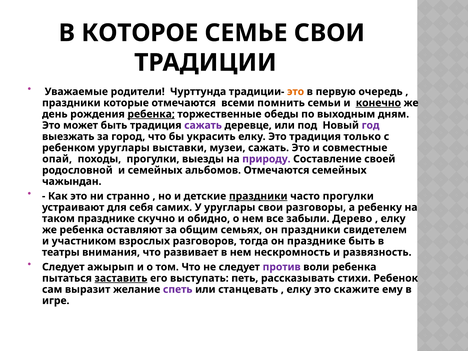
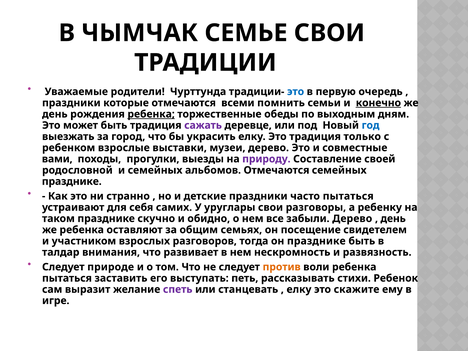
КОТОРОЕ: КОТОРОЕ -> ЧЫМЧАК
это at (296, 92) colour: orange -> blue
год colour: purple -> blue
ребенком уруглары: уруглары -> взрослые
музеи сажать: сажать -> дерево
опай: опай -> вами
чажындан at (72, 181): чажындан -> празднике
праздники at (258, 196) underline: present -> none
часто прогулки: прогулки -> пытаться
елку at (393, 219): елку -> день
он праздники: праздники -> посещение
театры: театры -> талдар
ажырып: ажырып -> природе
против colour: purple -> orange
заставить underline: present -> none
